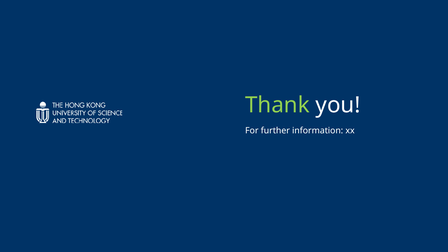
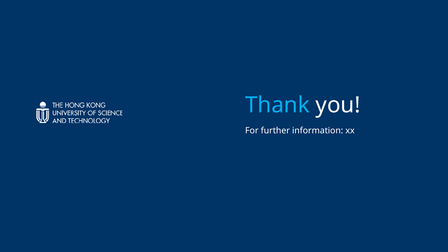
Thank colour: light green -> light blue
